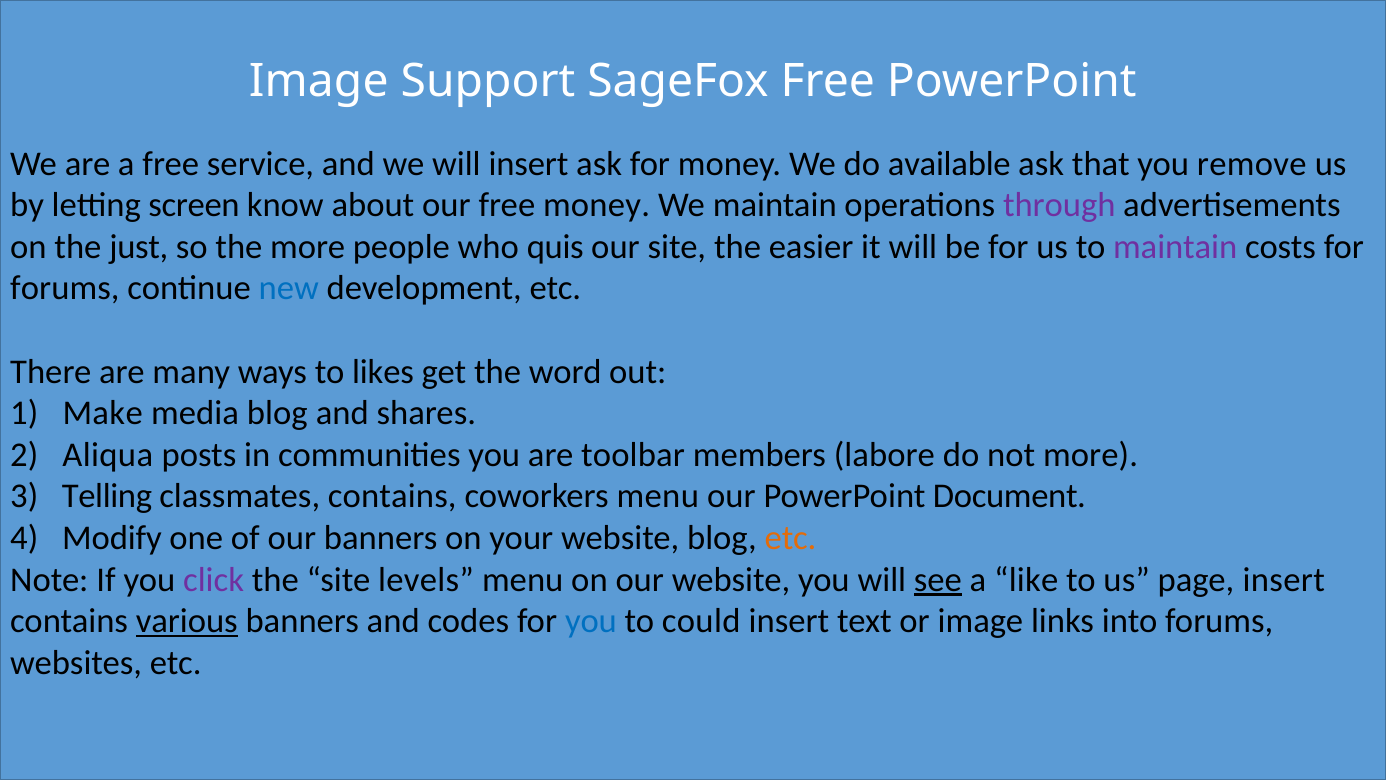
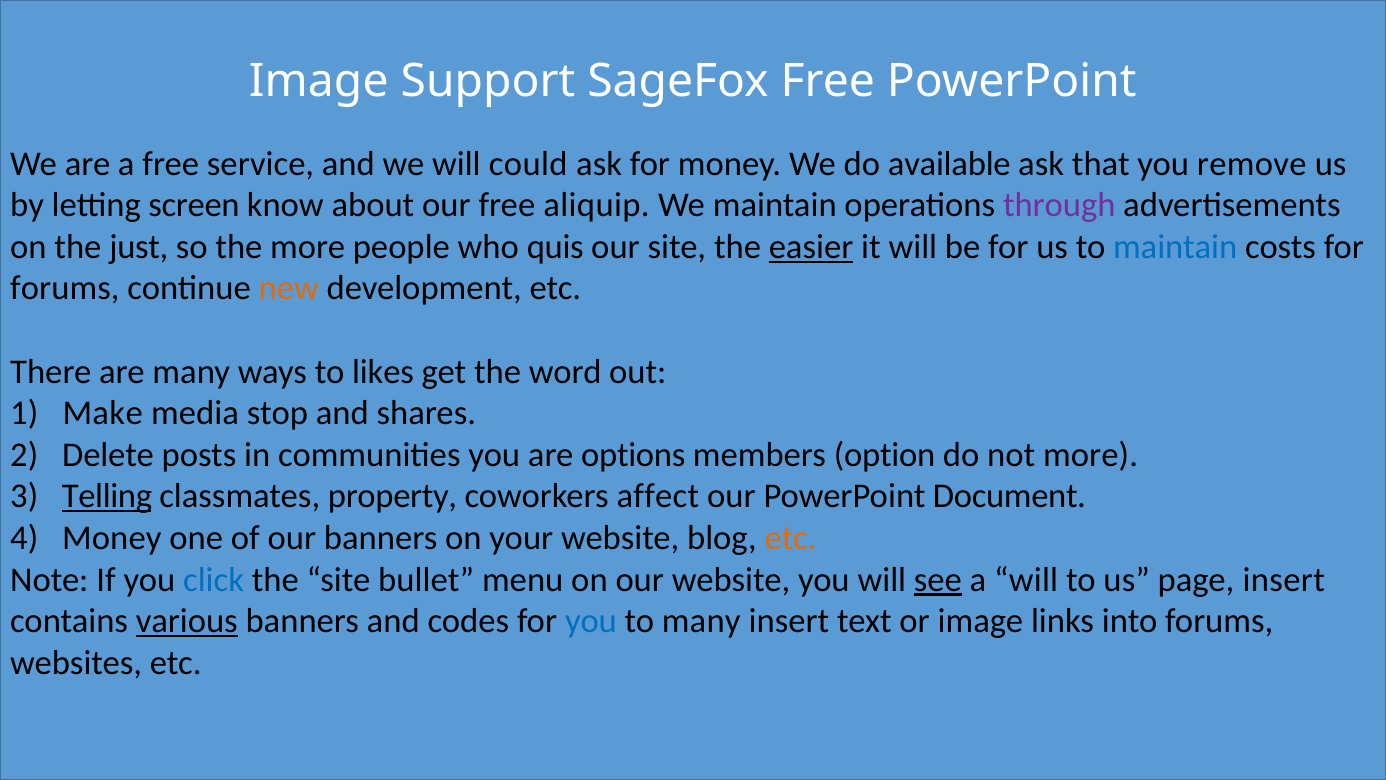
will insert: insert -> could
free money: money -> aliquip
easier underline: none -> present
maintain at (1175, 247) colour: purple -> blue
new colour: blue -> orange
media blog: blog -> stop
Aliqua: Aliqua -> Delete
toolbar: toolbar -> options
labore: labore -> option
Telling underline: none -> present
classmates contains: contains -> property
coworkers menu: menu -> affect
Modify at (112, 538): Modify -> Money
click colour: purple -> blue
levels: levels -> bullet
a like: like -> will
to could: could -> many
